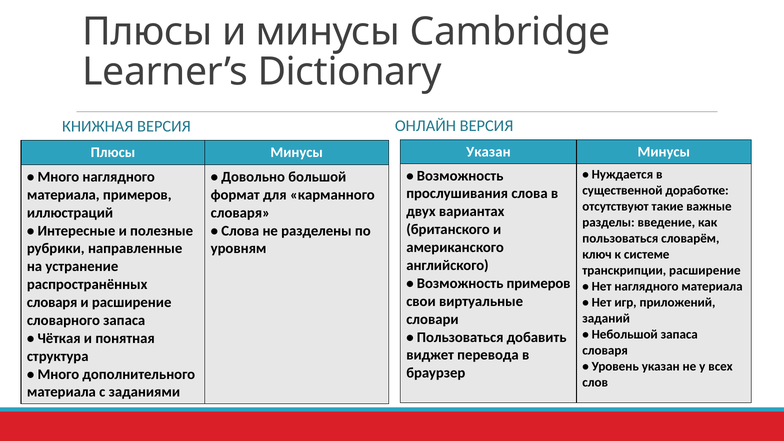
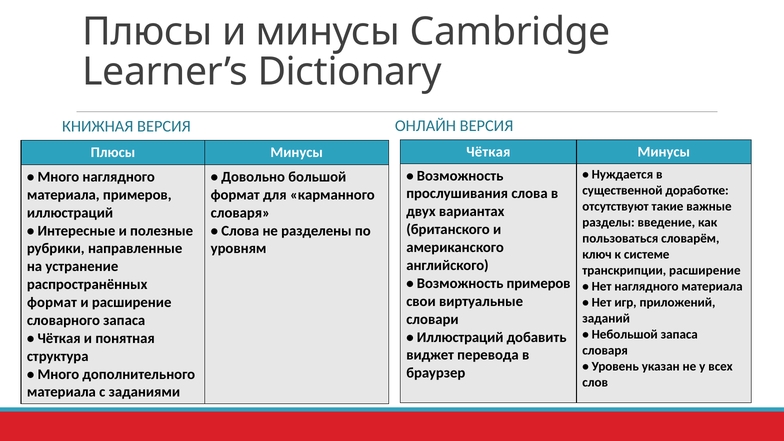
Указан at (488, 152): Указан -> Чёткая
словаря at (52, 302): словаря -> формат
Пользоваться at (460, 337): Пользоваться -> Иллюстраций
